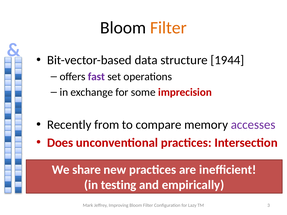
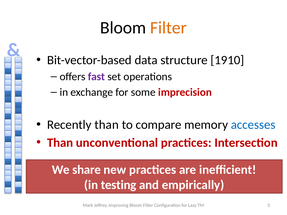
1944: 1944 -> 1910
Recently from: from -> than
accesses colour: purple -> blue
Does at (60, 143): Does -> Than
